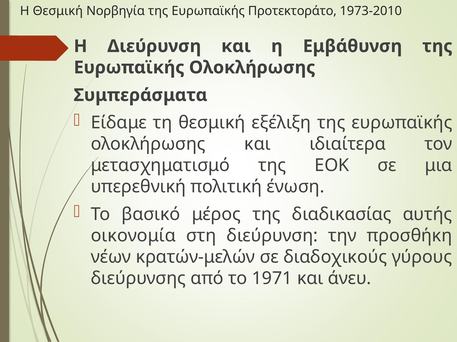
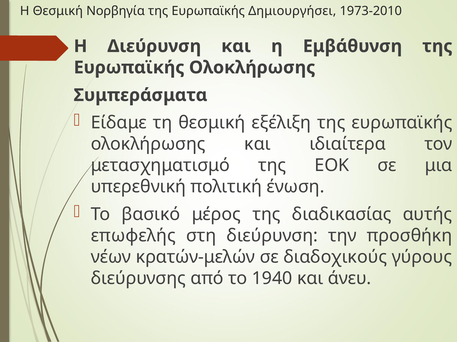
Προτεκτοράτο: Προτεκτοράτο -> Δημιουργήσει
οικονομία: οικονομία -> επωφελής
1971: 1971 -> 1940
